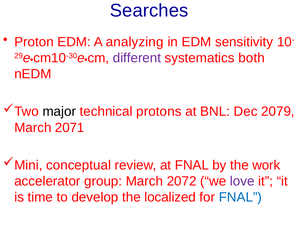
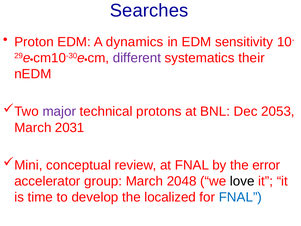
analyzing: analyzing -> dynamics
both: both -> their
major colour: black -> purple
2079: 2079 -> 2053
2071: 2071 -> 2031
work: work -> error
2072: 2072 -> 2048
love colour: purple -> black
